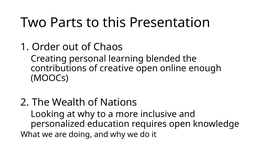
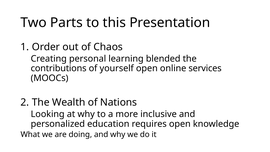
creative: creative -> yourself
enough: enough -> services
